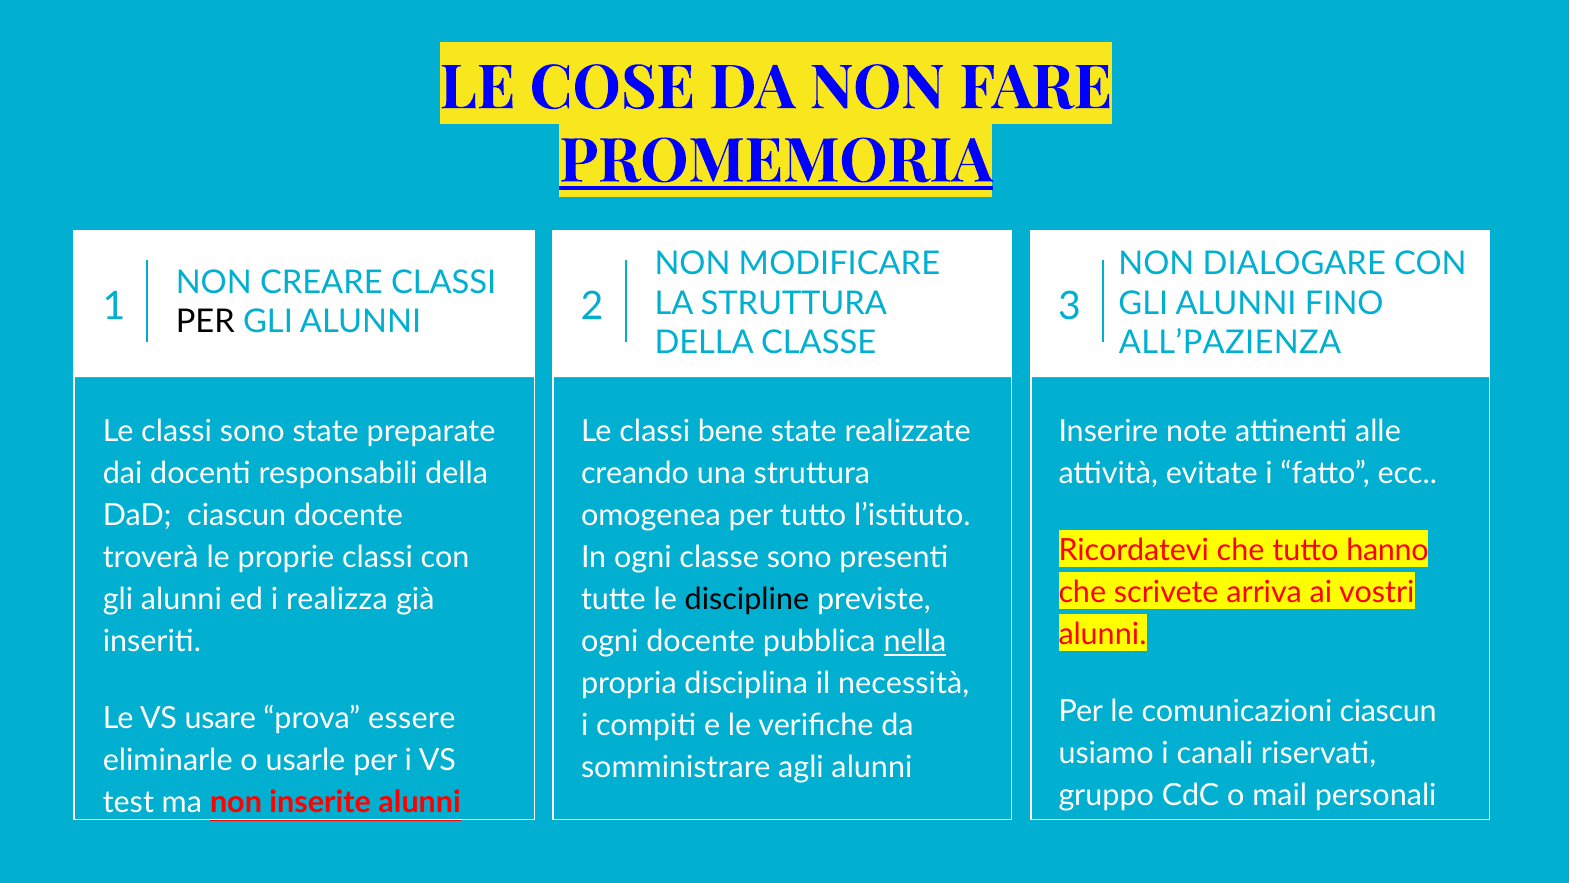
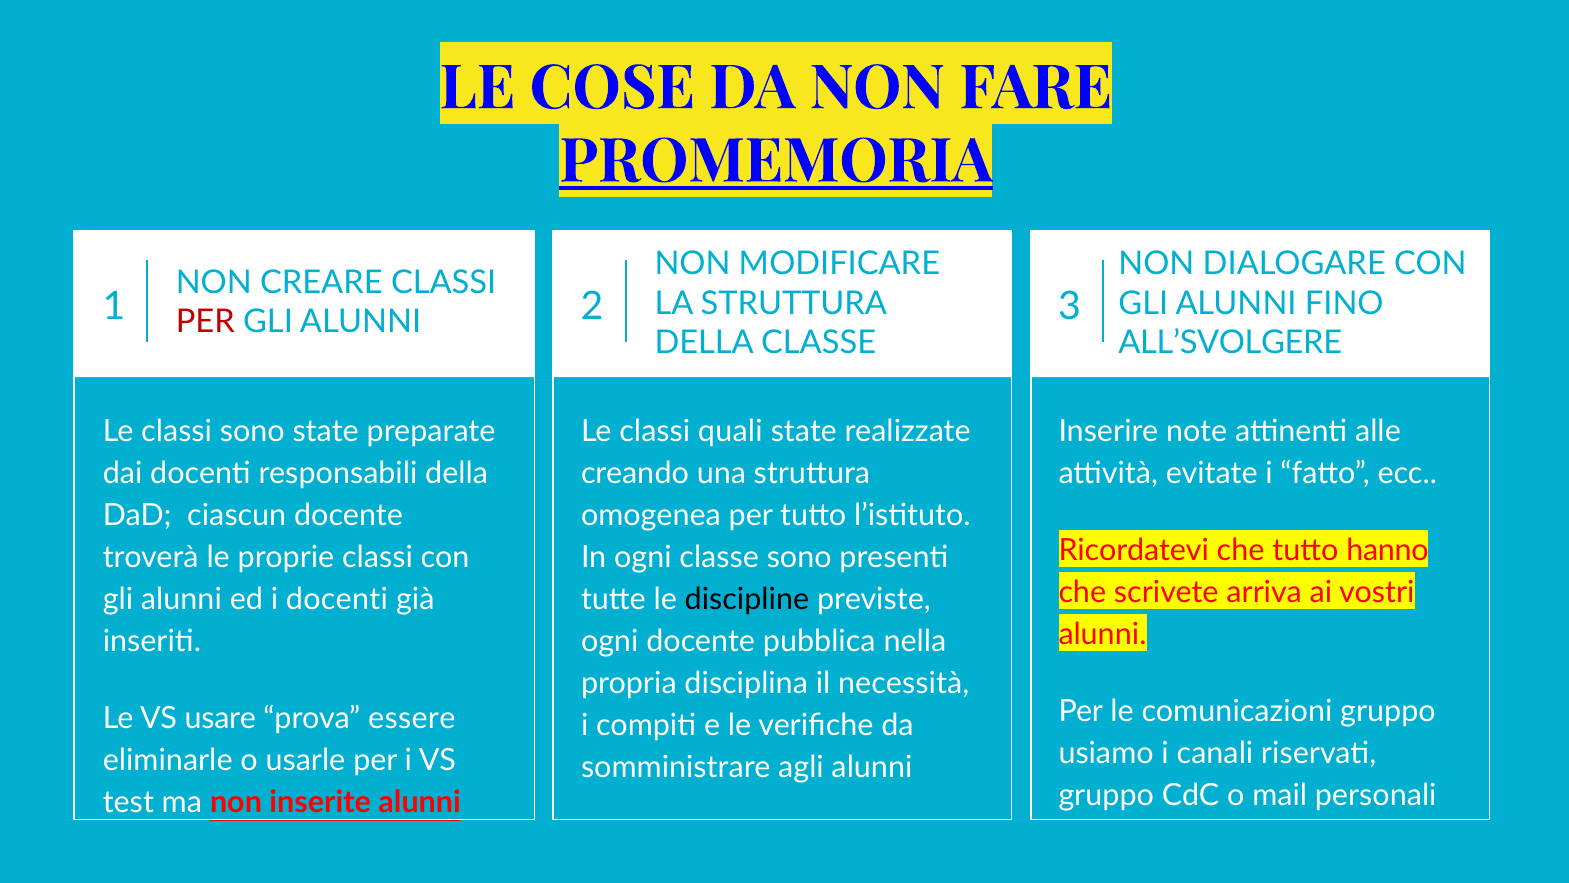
PER at (205, 322) colour: black -> red
ALL’PAZIENZA: ALL’PAZIENZA -> ALL’SVOLGERE
bene: bene -> quali
i realizza: realizza -> docenti
nella underline: present -> none
comunicazioni ciascun: ciascun -> gruppo
